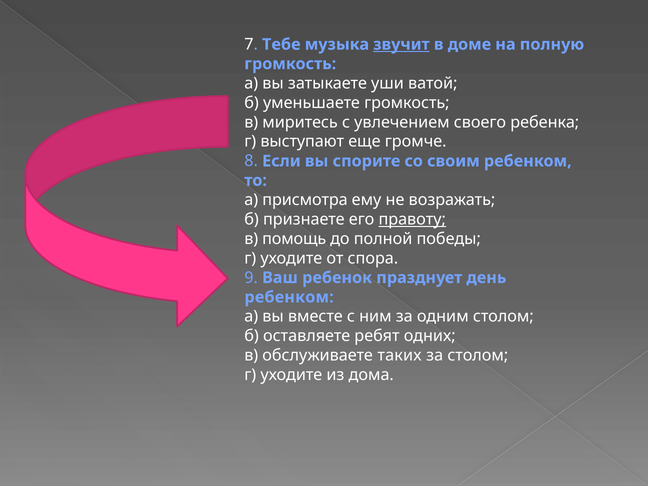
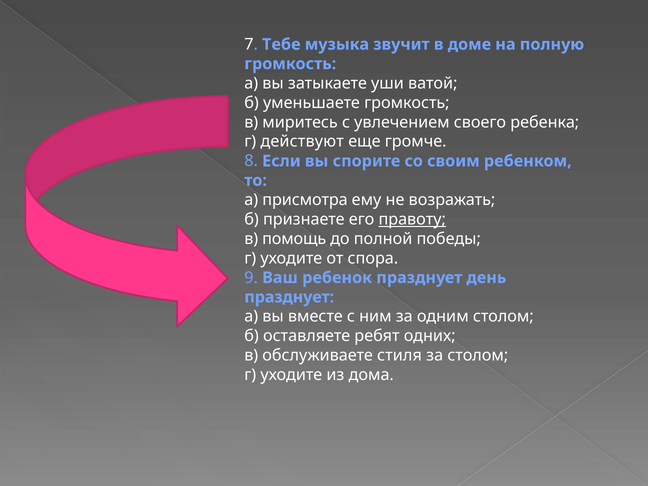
звучит underline: present -> none
выступают: выступают -> действуют
ребенком at (289, 297): ребенком -> празднует
таких: таких -> стиля
